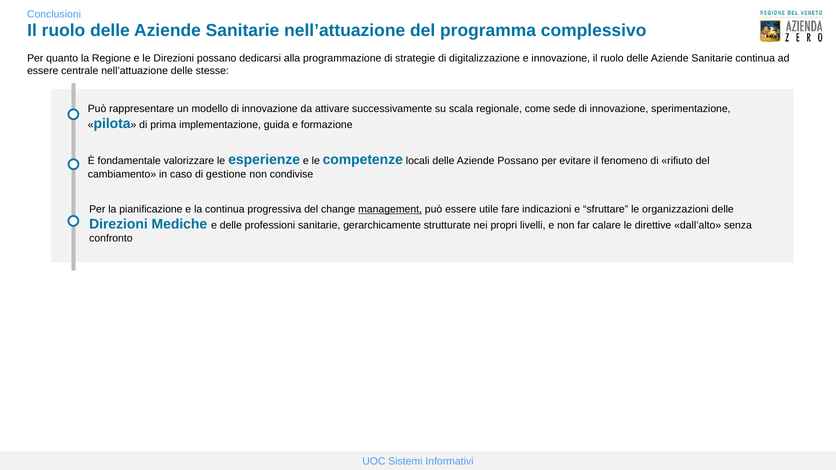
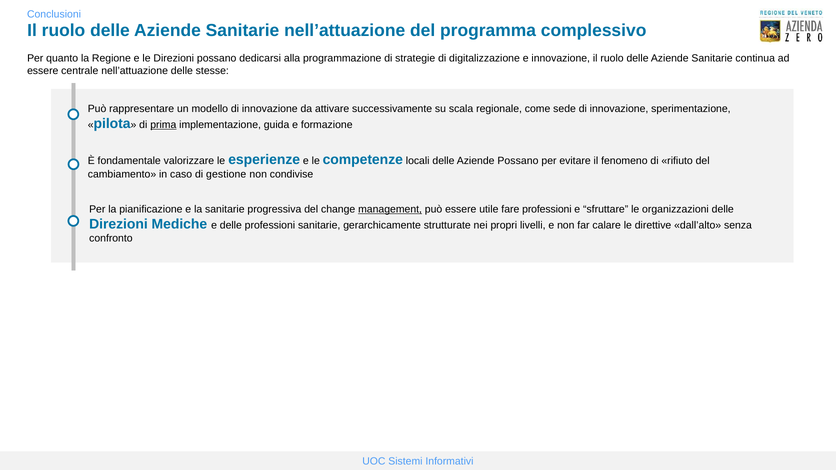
prima underline: none -> present
la continua: continua -> sanitarie
fare indicazioni: indicazioni -> professioni
